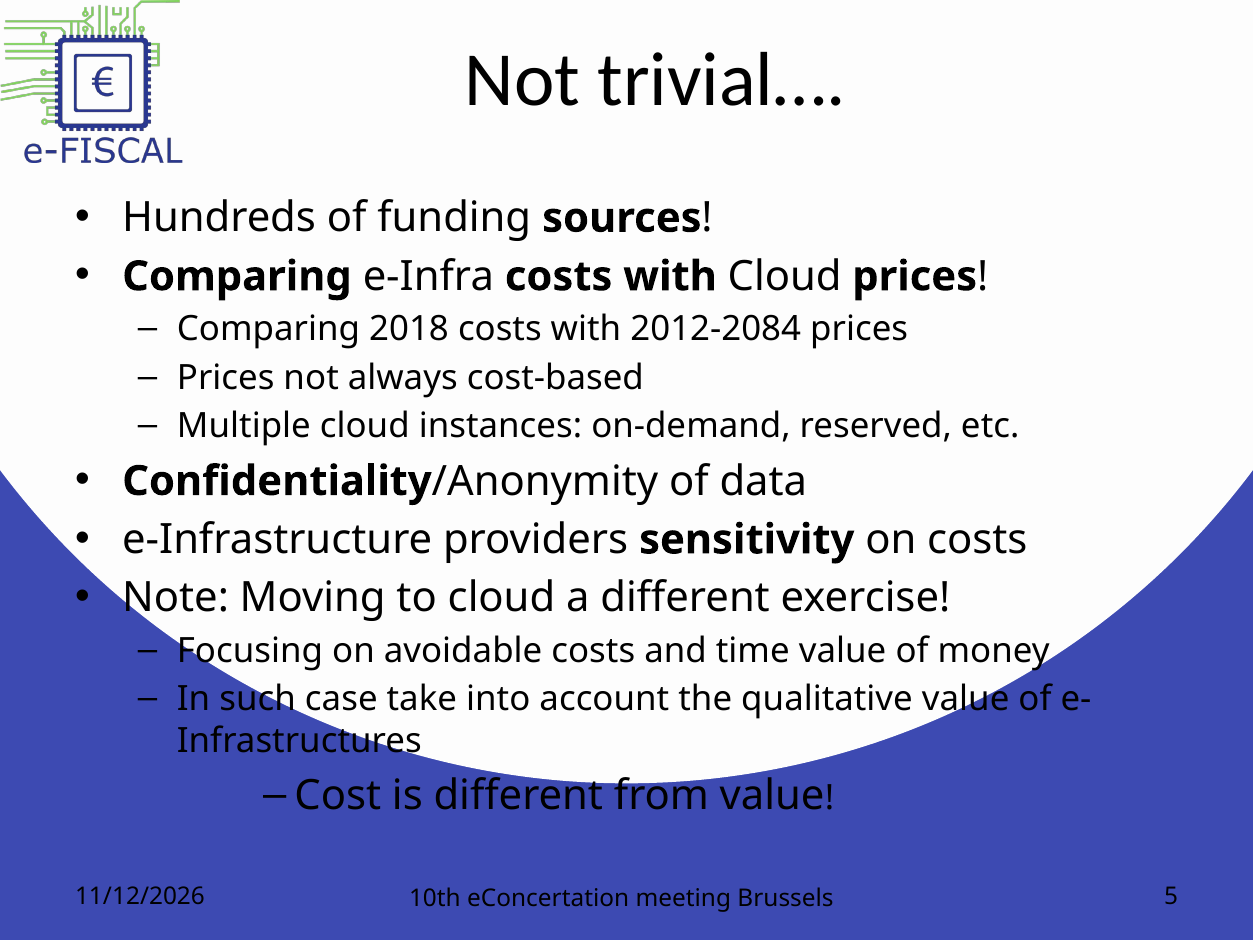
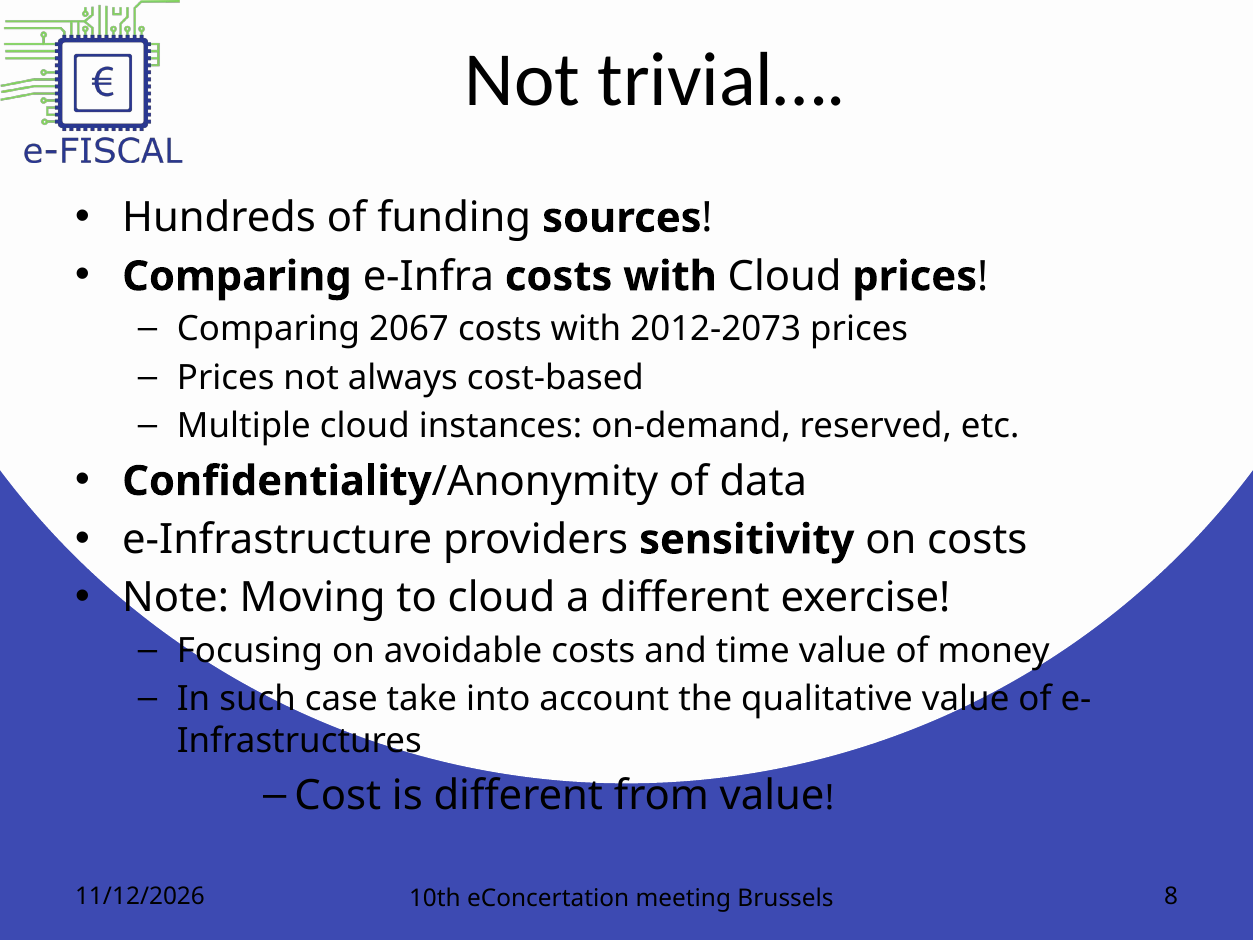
2018: 2018 -> 2067
2012-2084: 2012-2084 -> 2012-2073
5: 5 -> 8
